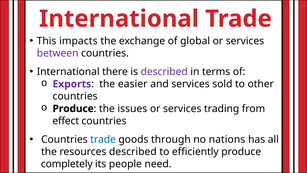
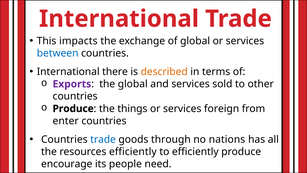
between colour: purple -> blue
described at (164, 72) colour: purple -> orange
the easier: easier -> global
issues: issues -> things
trading: trading -> foreign
effect: effect -> enter
resources described: described -> efficiently
completely: completely -> encourage
